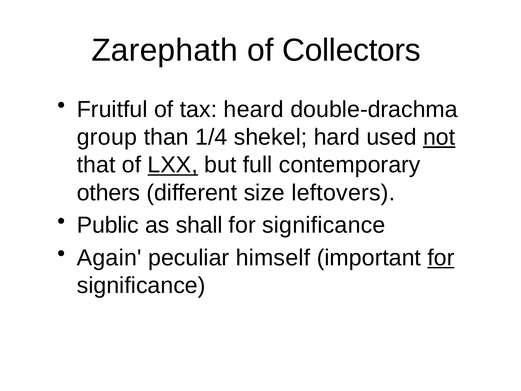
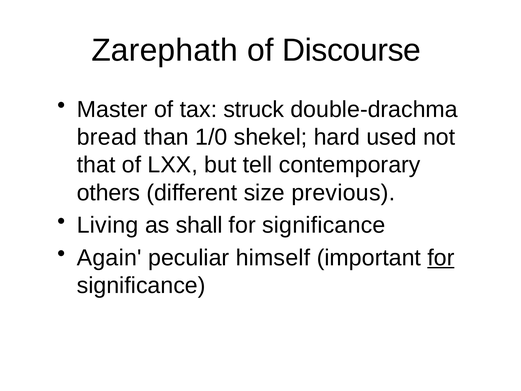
Collectors: Collectors -> Discourse
Fruitful: Fruitful -> Master
heard: heard -> struck
group: group -> bread
1/4: 1/4 -> 1/0
not underline: present -> none
LXX underline: present -> none
full: full -> tell
leftovers: leftovers -> previous
Public: Public -> Living
